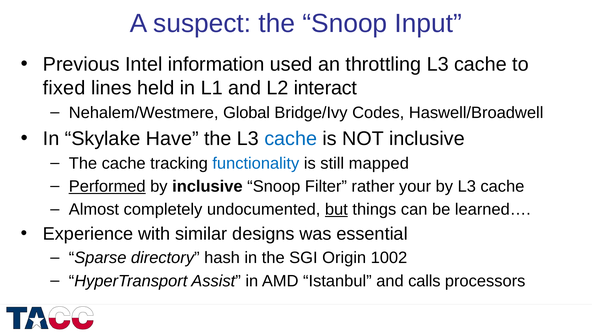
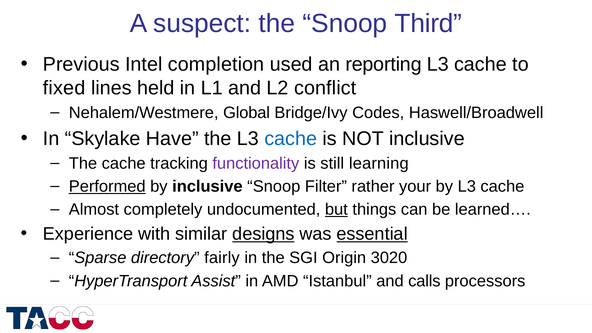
Input: Input -> Third
information: information -> completion
throttling: throttling -> reporting
interact: interact -> conflict
functionality colour: blue -> purple
mapped: mapped -> learning
designs underline: none -> present
essential underline: none -> present
hash: hash -> fairly
1002: 1002 -> 3020
